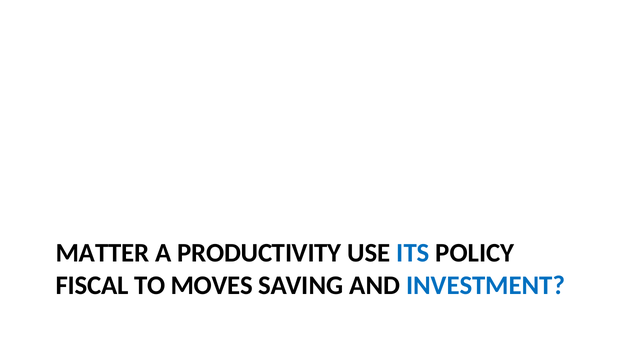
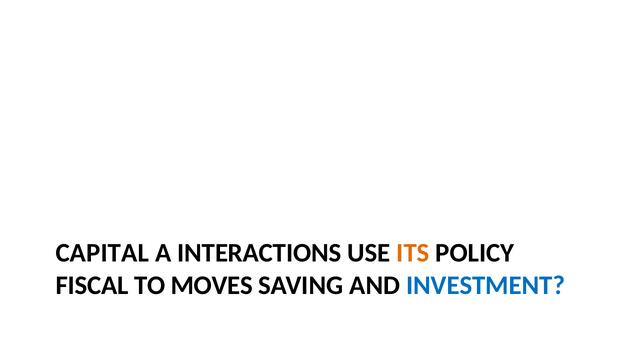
MATTER: MATTER -> CAPITAL
PRODUCTIVITY: PRODUCTIVITY -> INTERACTIONS
ITS colour: blue -> orange
